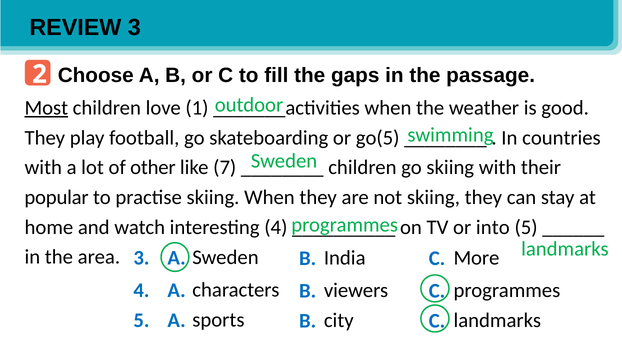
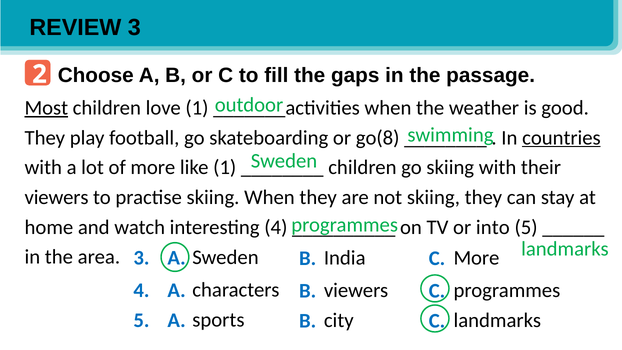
go(5: go(5 -> go(8
countries underline: none -> present
of other: other -> more
like 7: 7 -> 1
popular at (57, 197): popular -> viewers
